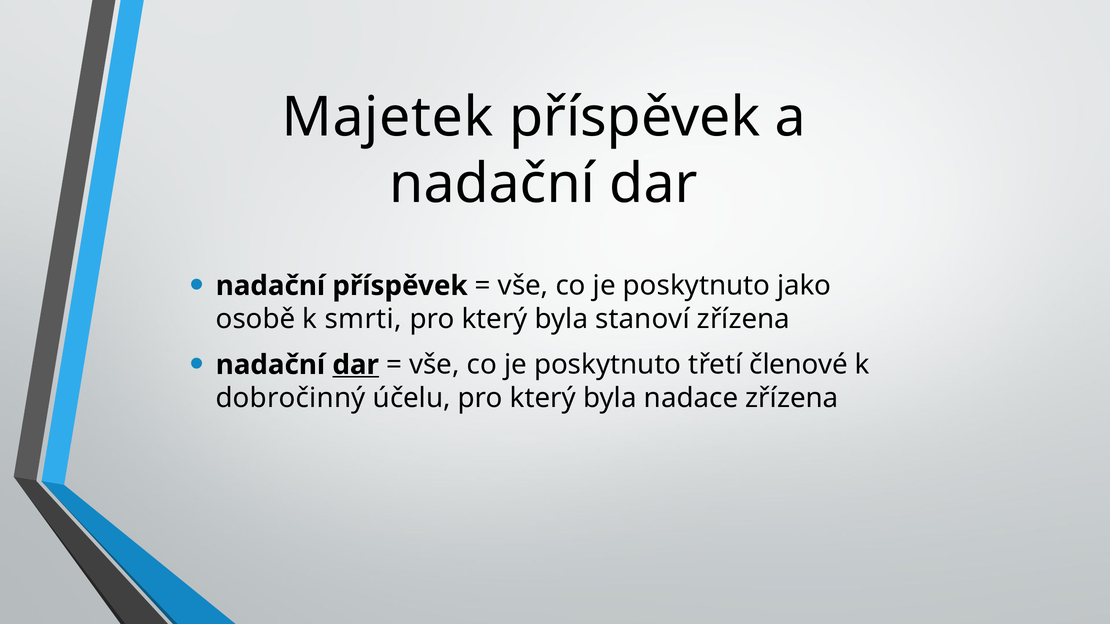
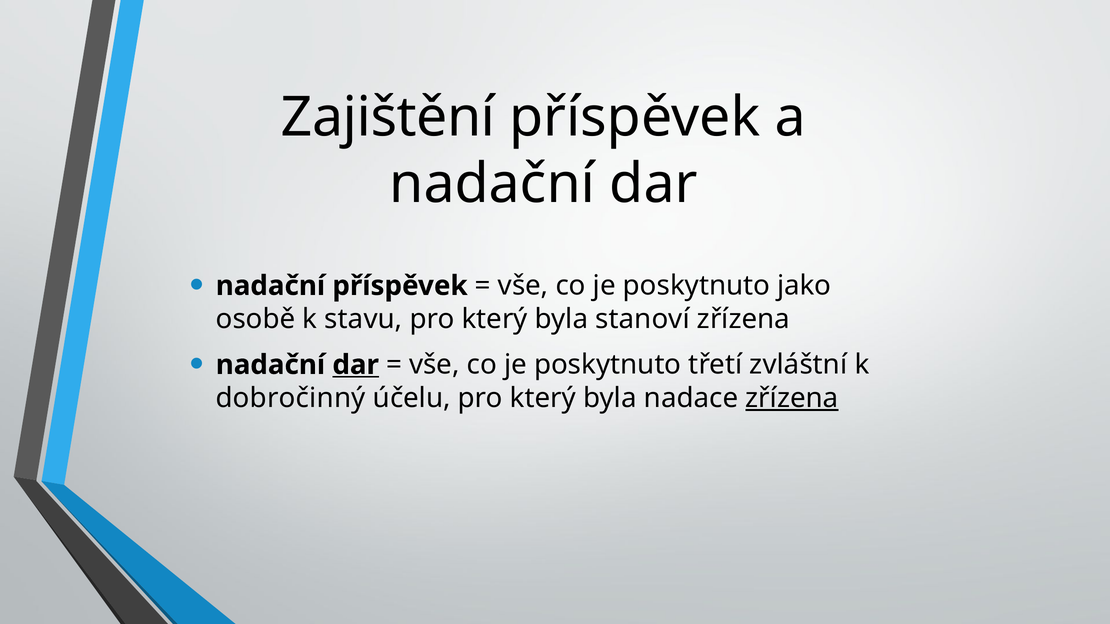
Majetek: Majetek -> Zajištění
smrti: smrti -> stavu
členové: členové -> zvláštní
zřízena at (792, 398) underline: none -> present
